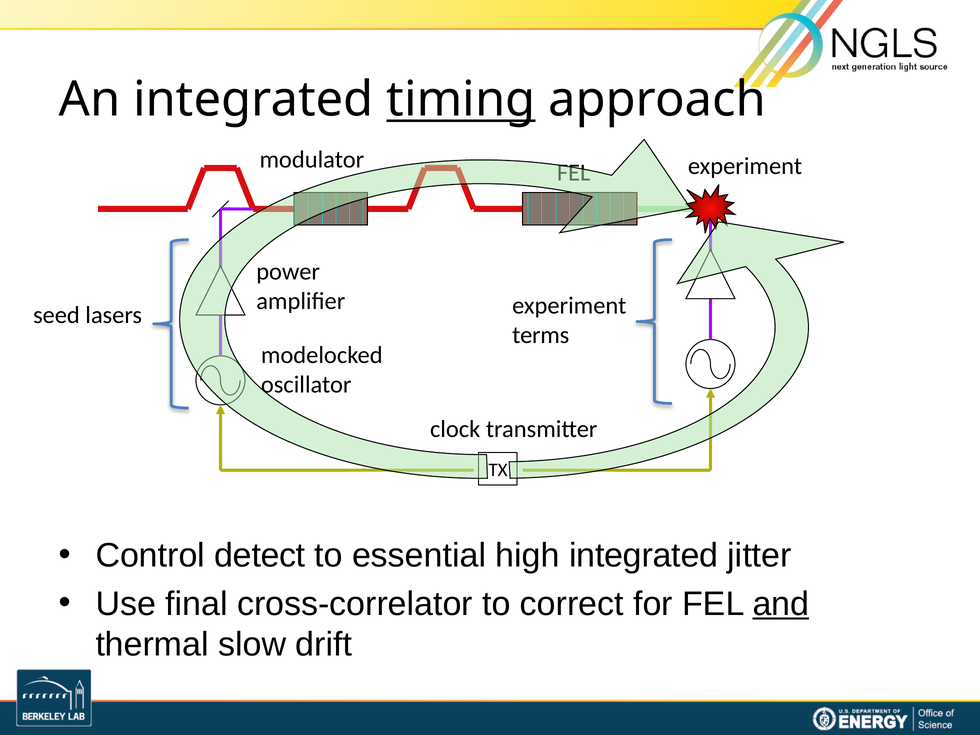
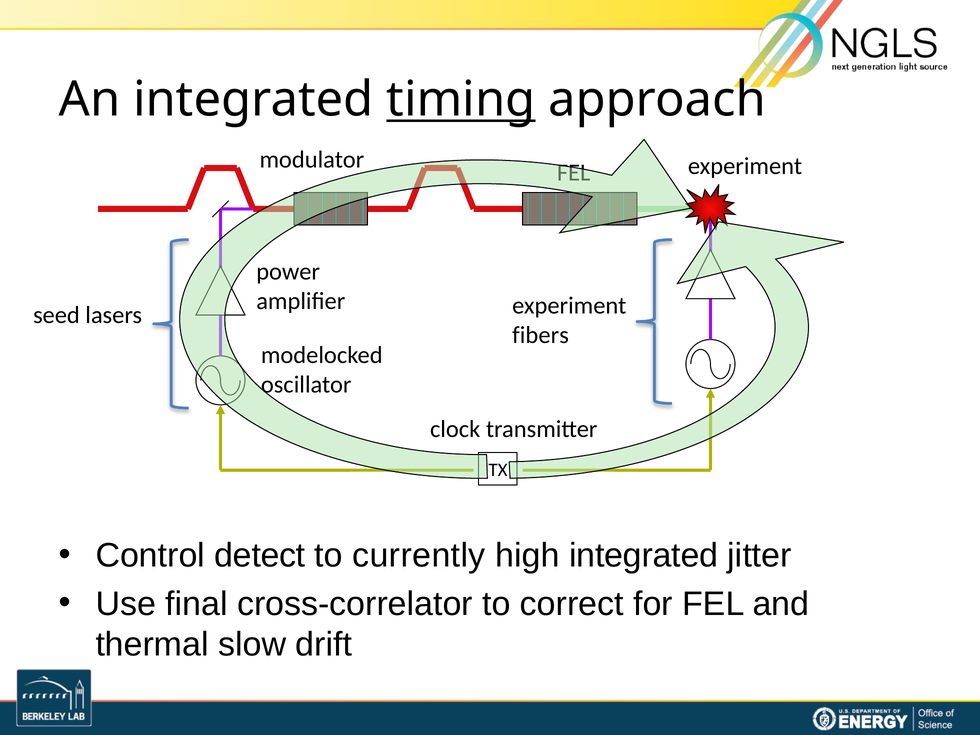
terms: terms -> fibers
essential: essential -> currently
and underline: present -> none
